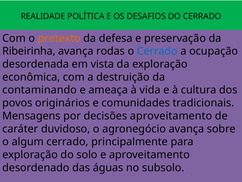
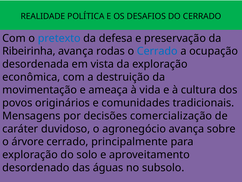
pretexto colour: orange -> blue
contaminando: contaminando -> movimentação
decisões aproveitamento: aproveitamento -> comercialização
algum: algum -> árvore
